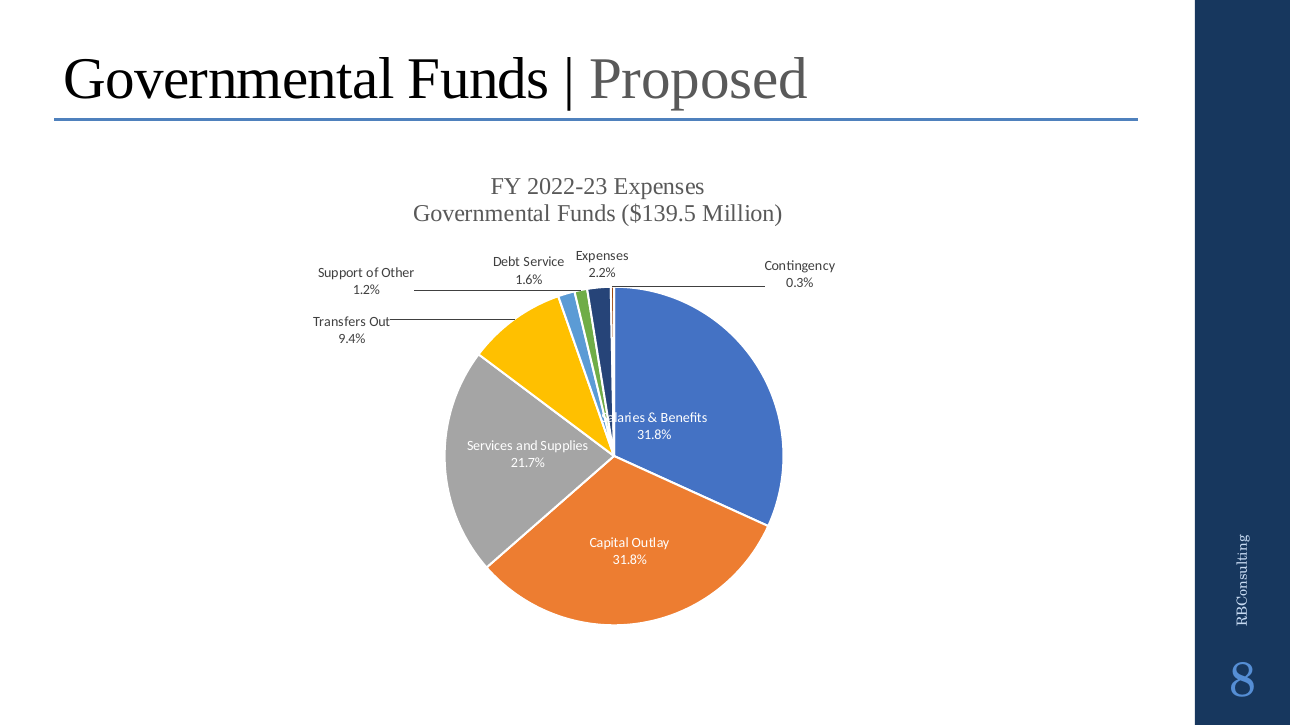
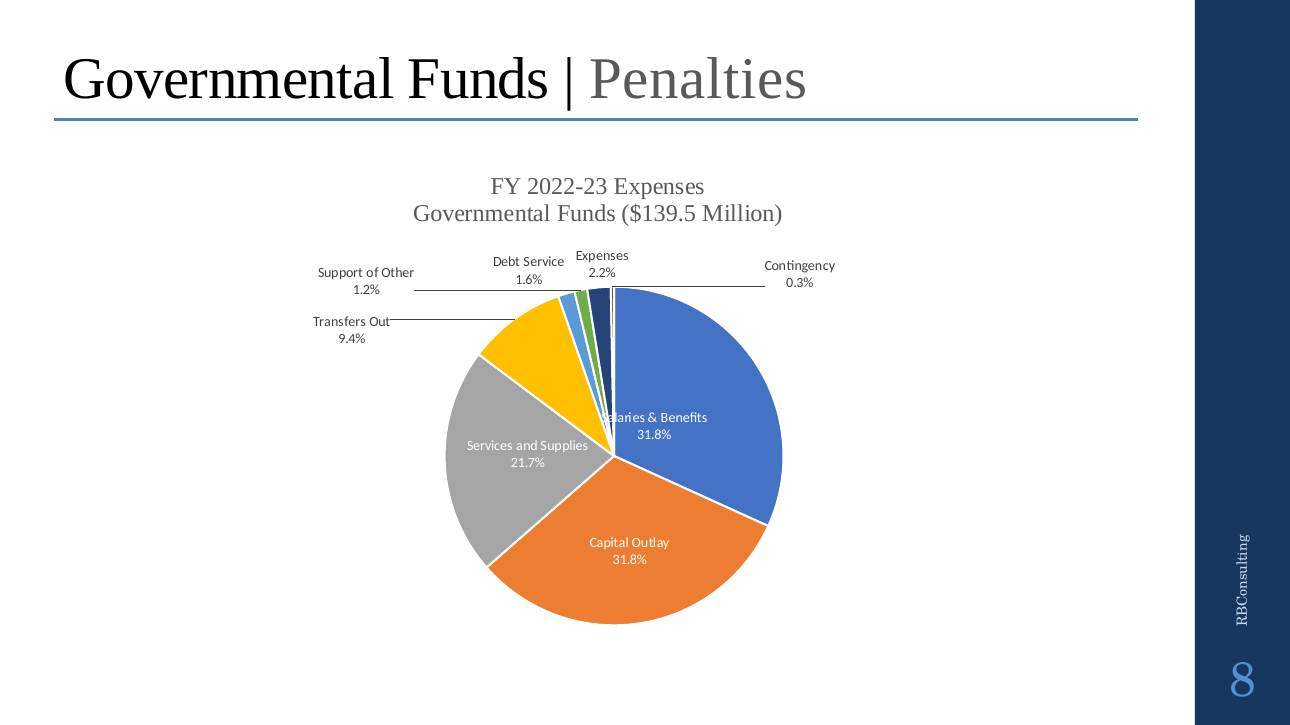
Proposed: Proposed -> Penalties
